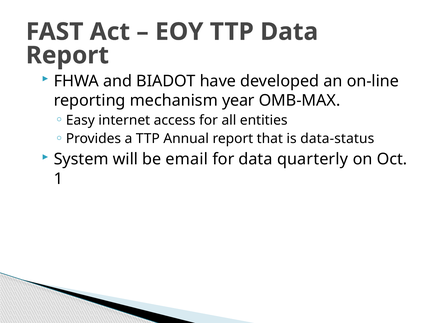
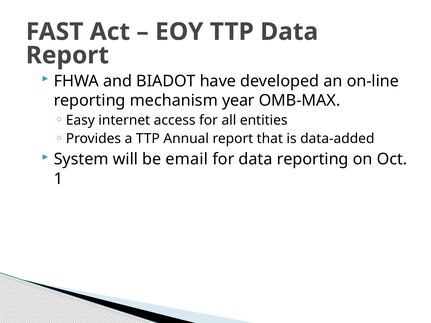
data-status: data-status -> data-added
data quarterly: quarterly -> reporting
